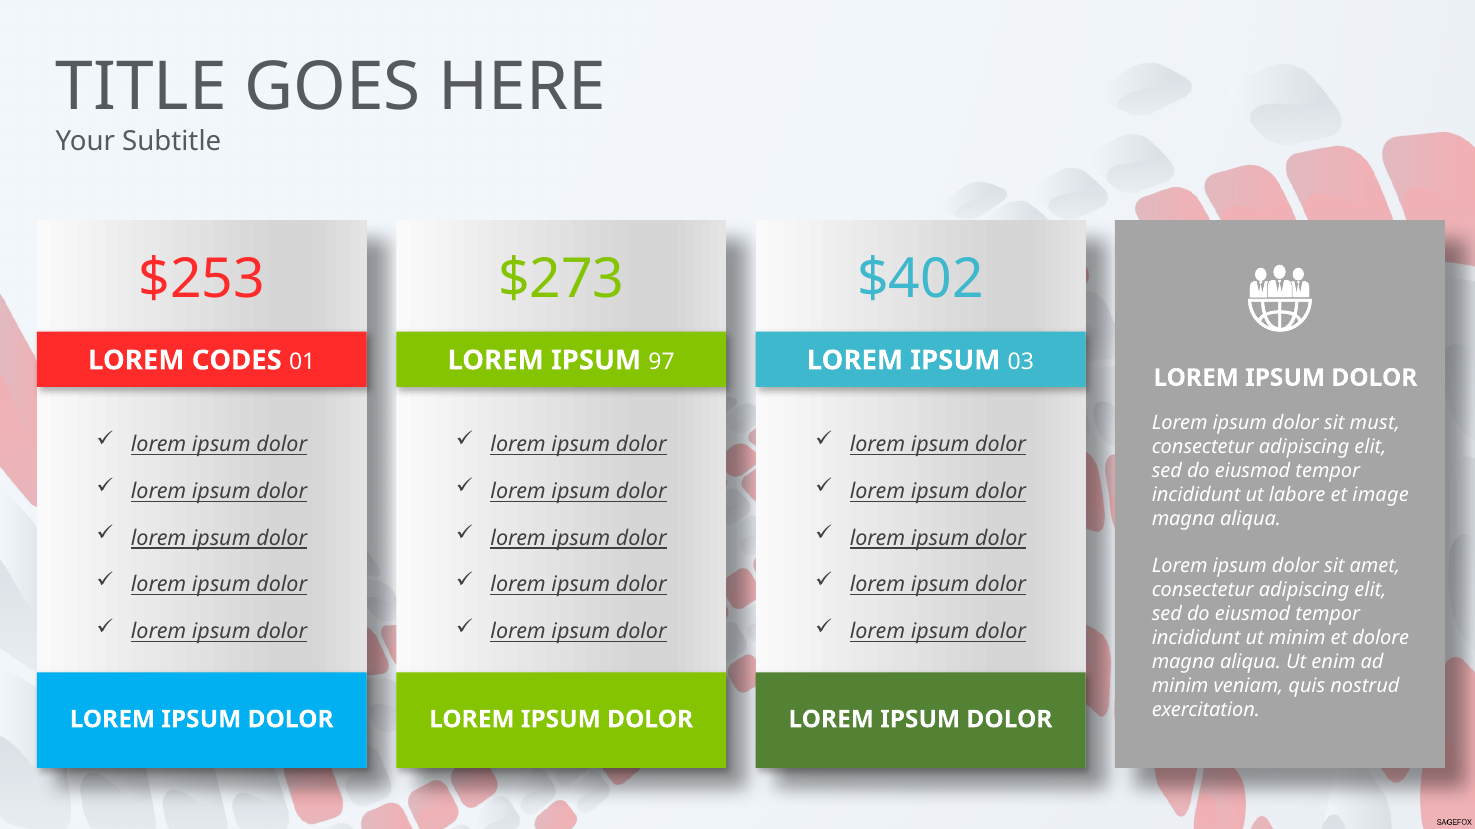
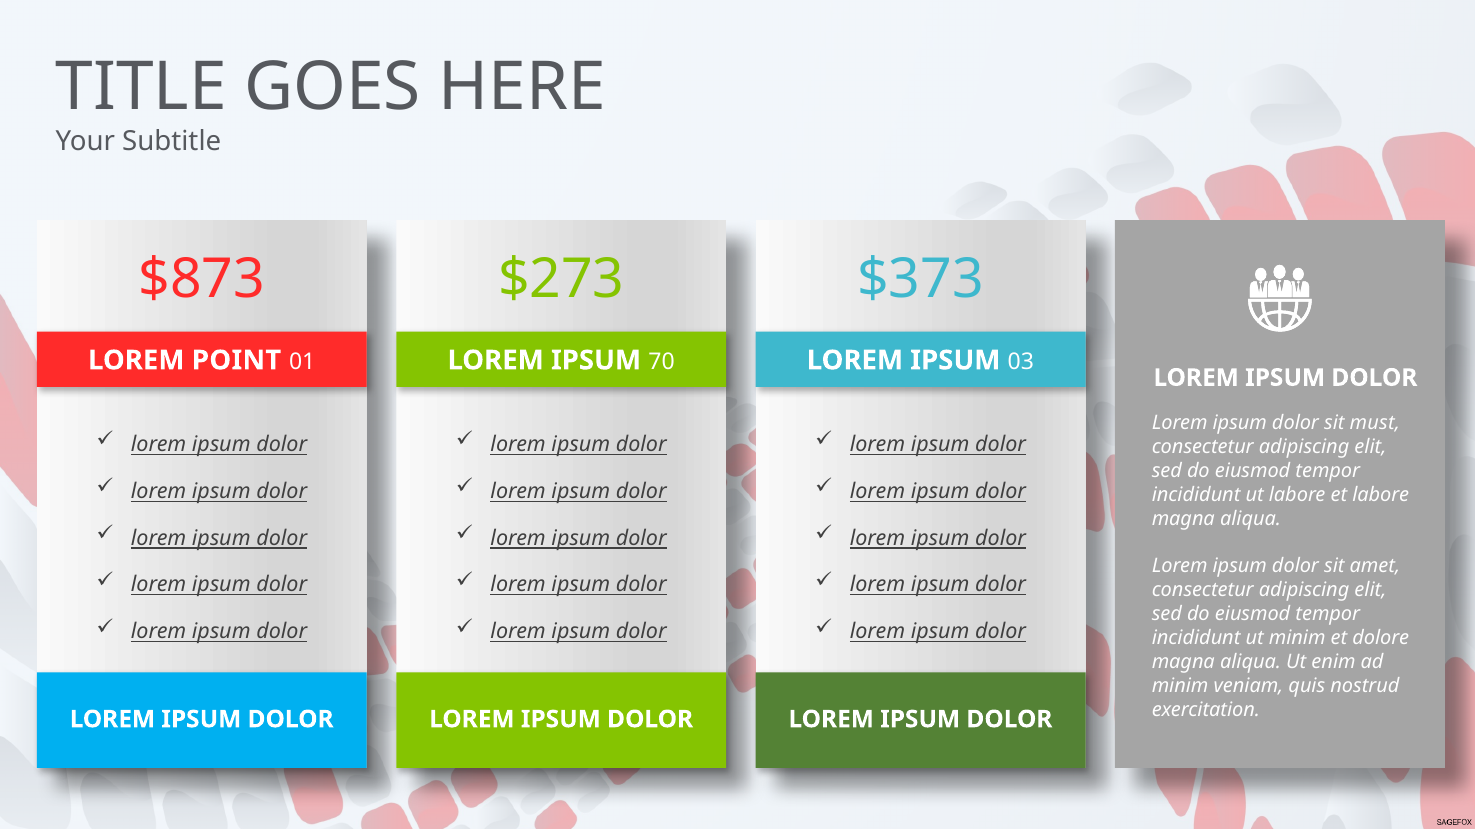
$253: $253 -> $873
$402: $402 -> $373
CODES: CODES -> POINT
97: 97 -> 70
et image: image -> labore
